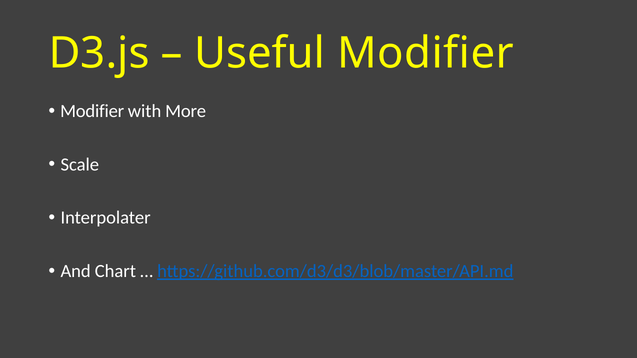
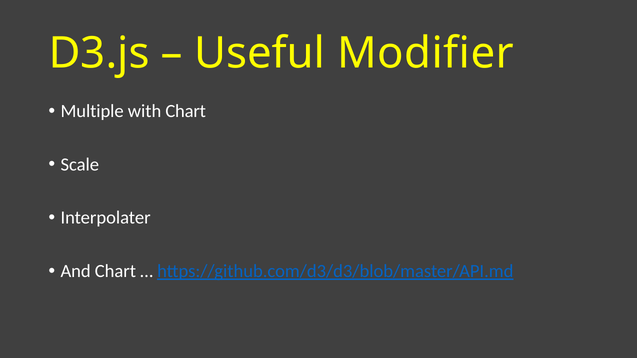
Modifier at (92, 111): Modifier -> Multiple
with More: More -> Chart
